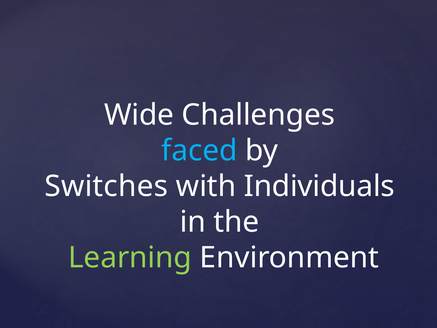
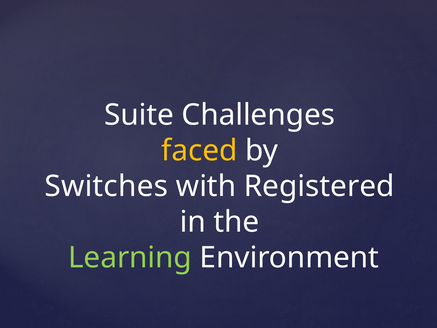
Wide: Wide -> Suite
faced colour: light blue -> yellow
Individuals: Individuals -> Registered
